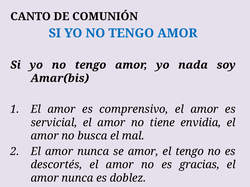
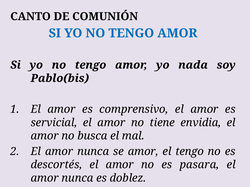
Amar(bis: Amar(bis -> Pablo(bis
gracias: gracias -> pasara
